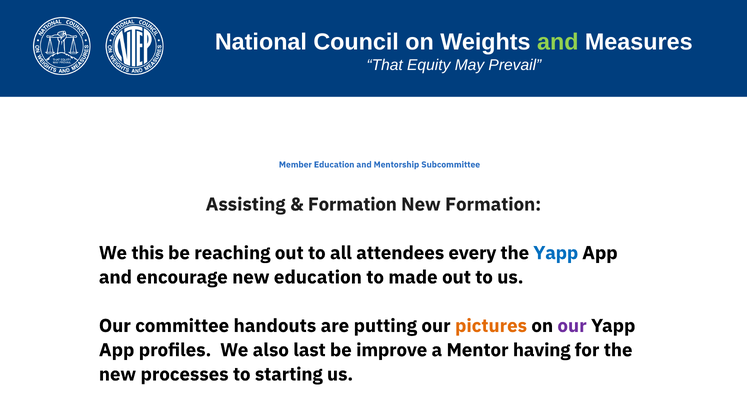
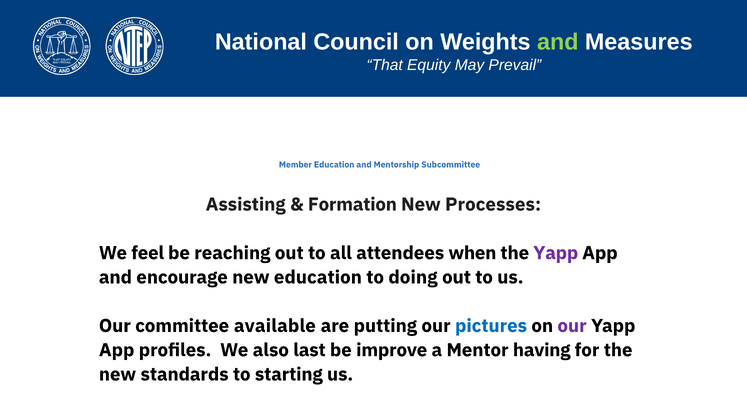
New Formation: Formation -> Processes
this: this -> feel
every: every -> when
Yapp at (556, 253) colour: blue -> purple
made: made -> doing
handouts: handouts -> available
pictures colour: orange -> blue
processes: processes -> standards
